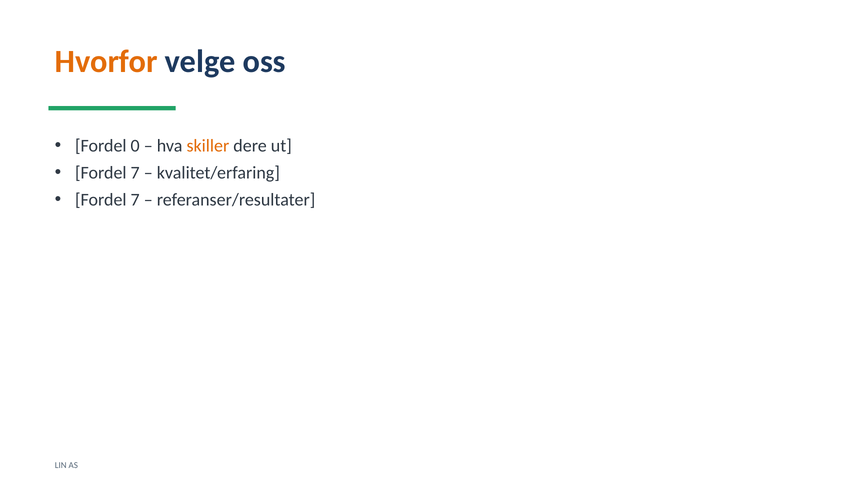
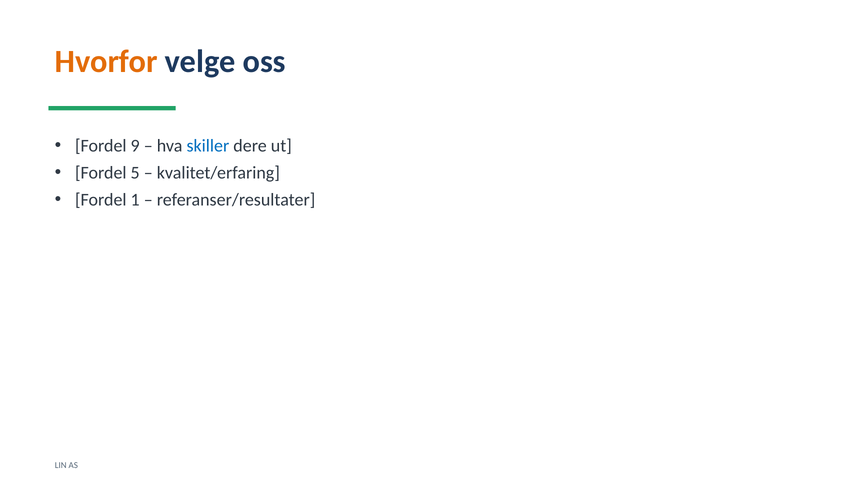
0: 0 -> 9
skiller colour: orange -> blue
7 at (135, 173): 7 -> 5
7 at (135, 200): 7 -> 1
